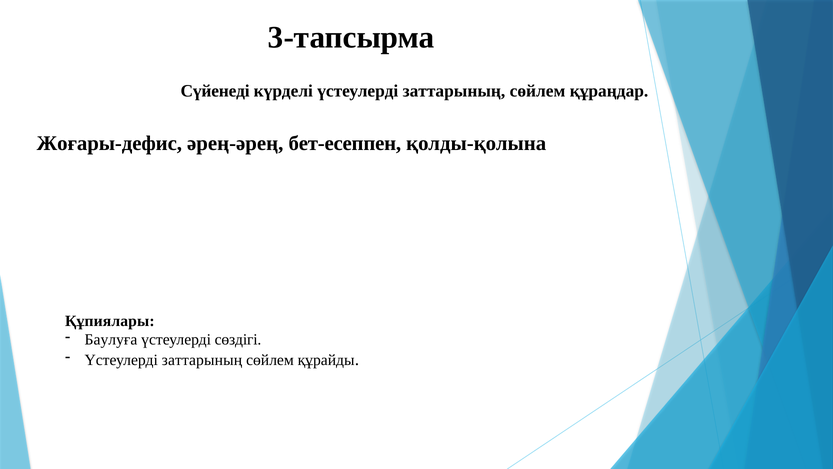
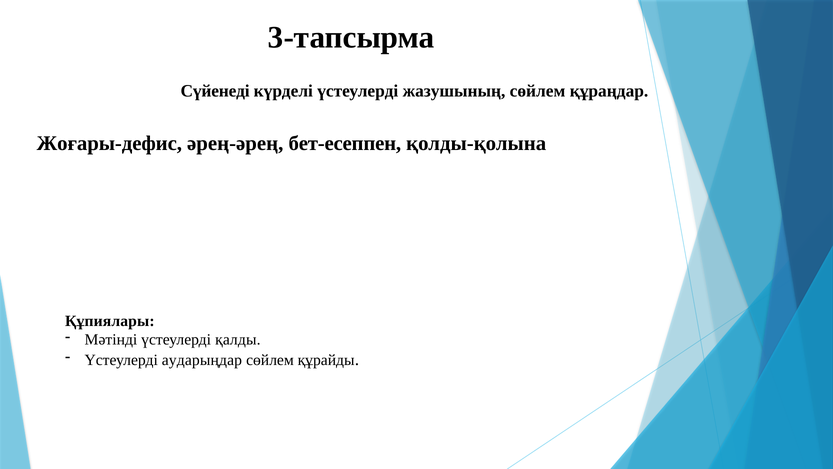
күрделі үстеулерді заттарының: заттарының -> жазушының
Баулуға: Баулуға -> Мәтінді
сөздігі: сөздігі -> қалды
заттарының at (202, 360): заттарының -> аударыңдар
